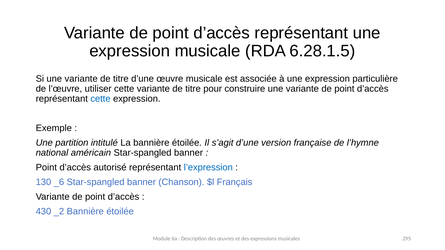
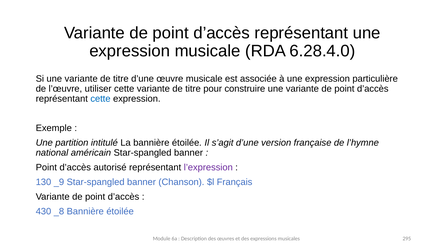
6.28.1.5: 6.28.1.5 -> 6.28.4.0
l’expression colour: blue -> purple
_6: _6 -> _9
_2: _2 -> _8
